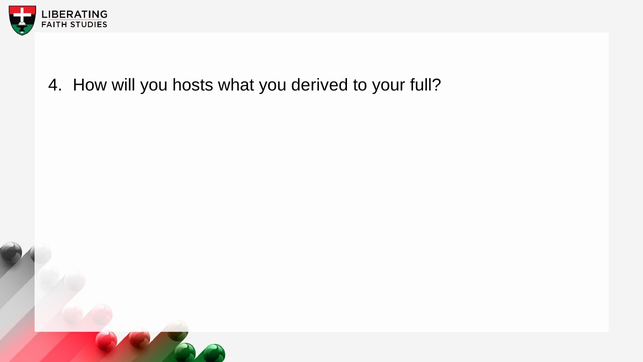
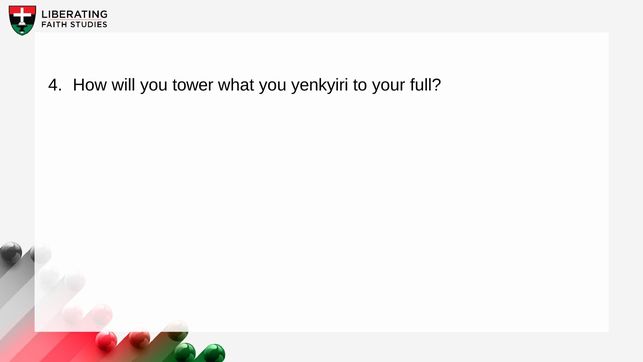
hosts: hosts -> tower
derived: derived -> yenkyiri
